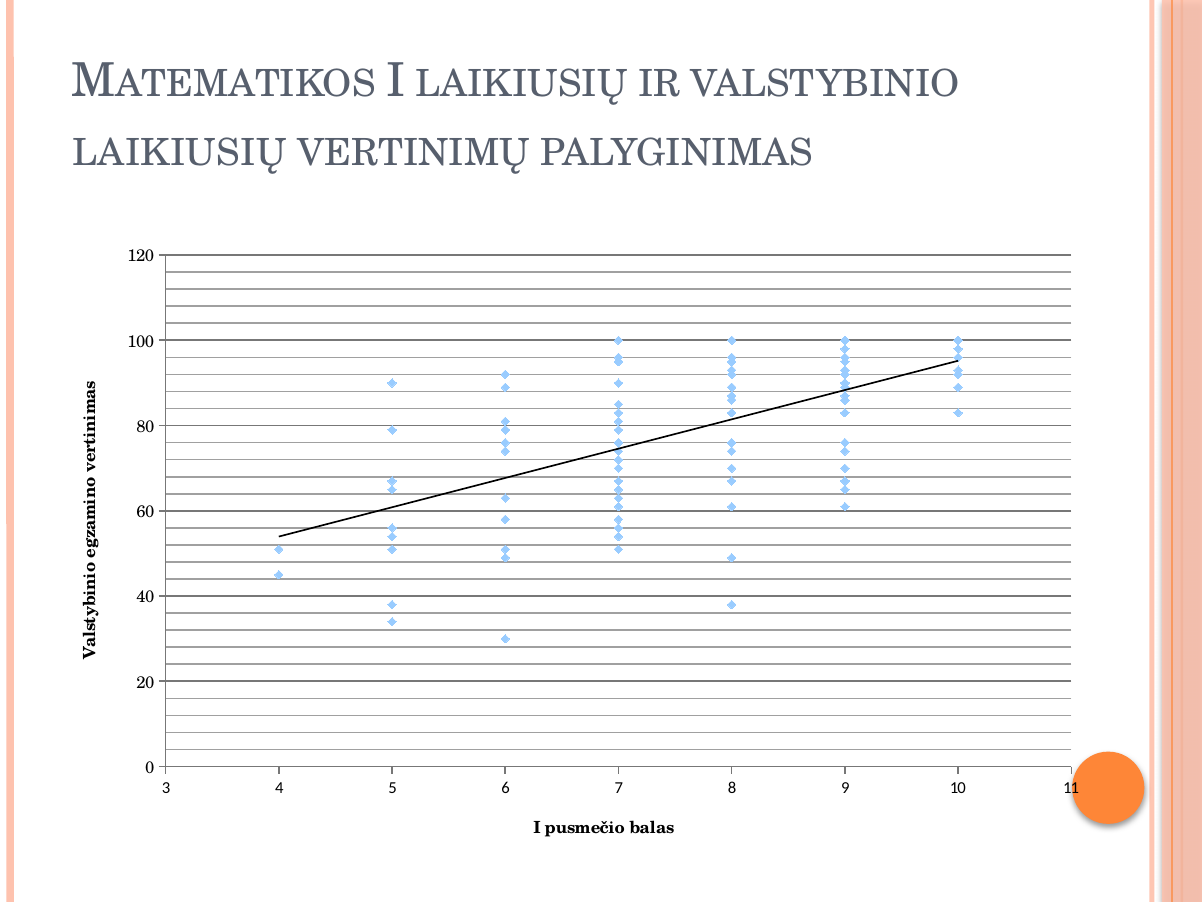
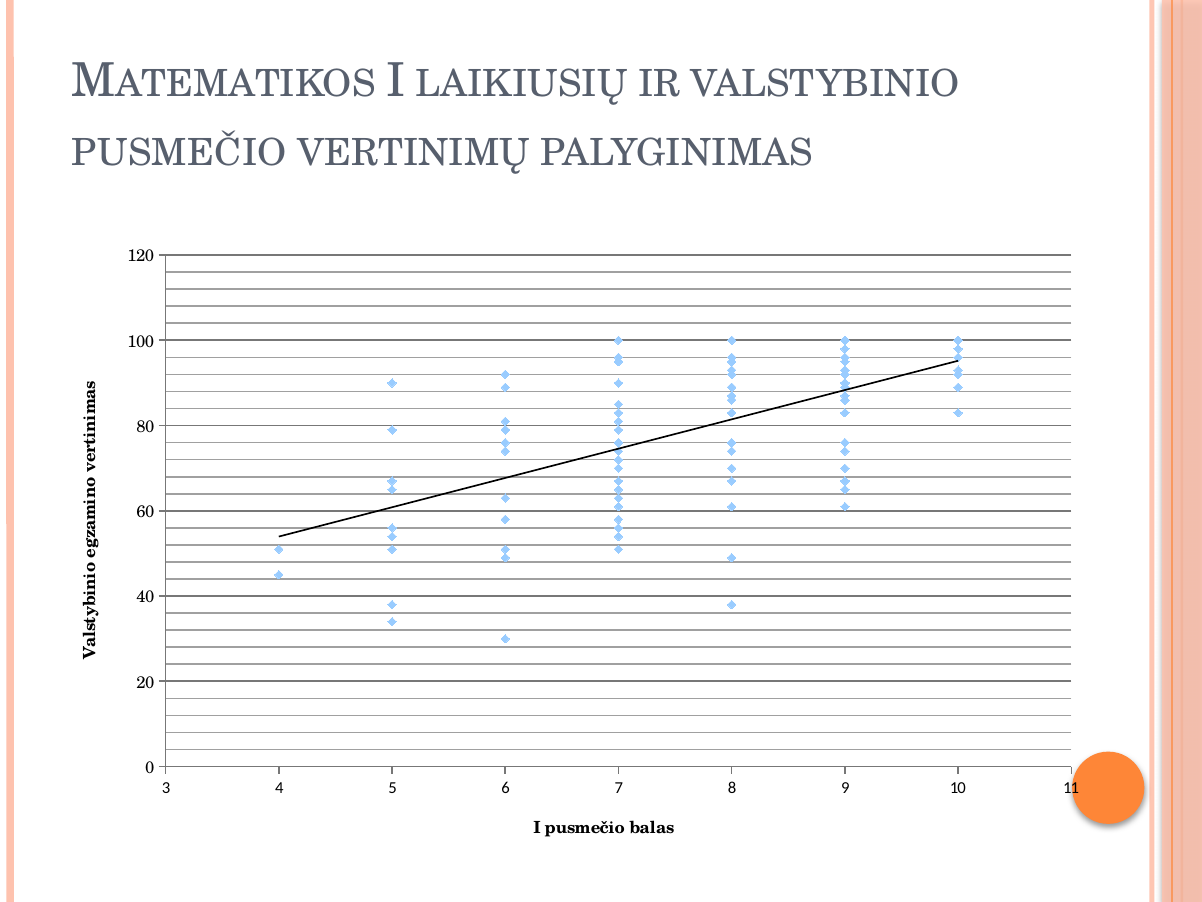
LAIKIUSIŲ at (179, 153): LAIKIUSIŲ -> PUSMEČIO
